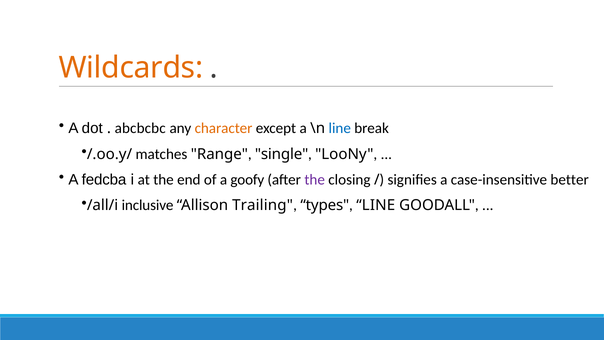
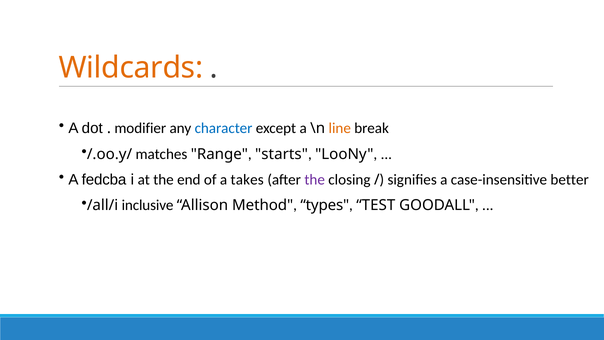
abcbcbc: abcbcbc -> modifier
character colour: orange -> blue
line at (340, 128) colour: blue -> orange
single: single -> starts
goofy: goofy -> takes
Trailing: Trailing -> Method
LINE at (376, 205): LINE -> TEST
